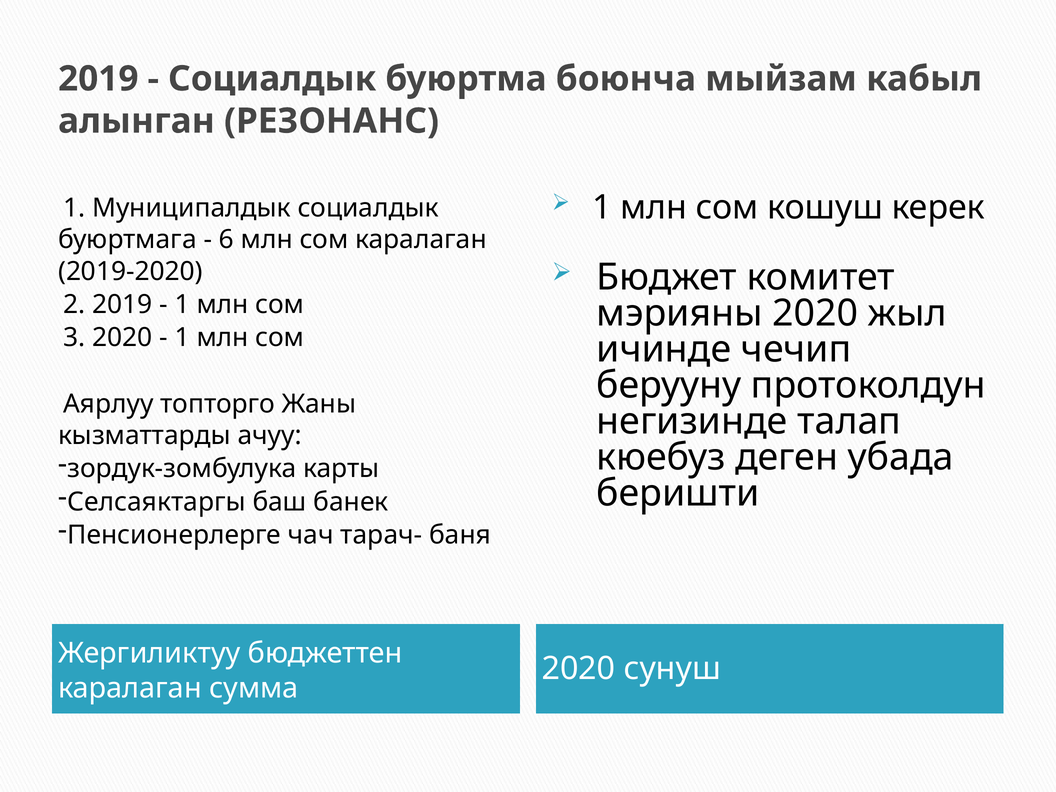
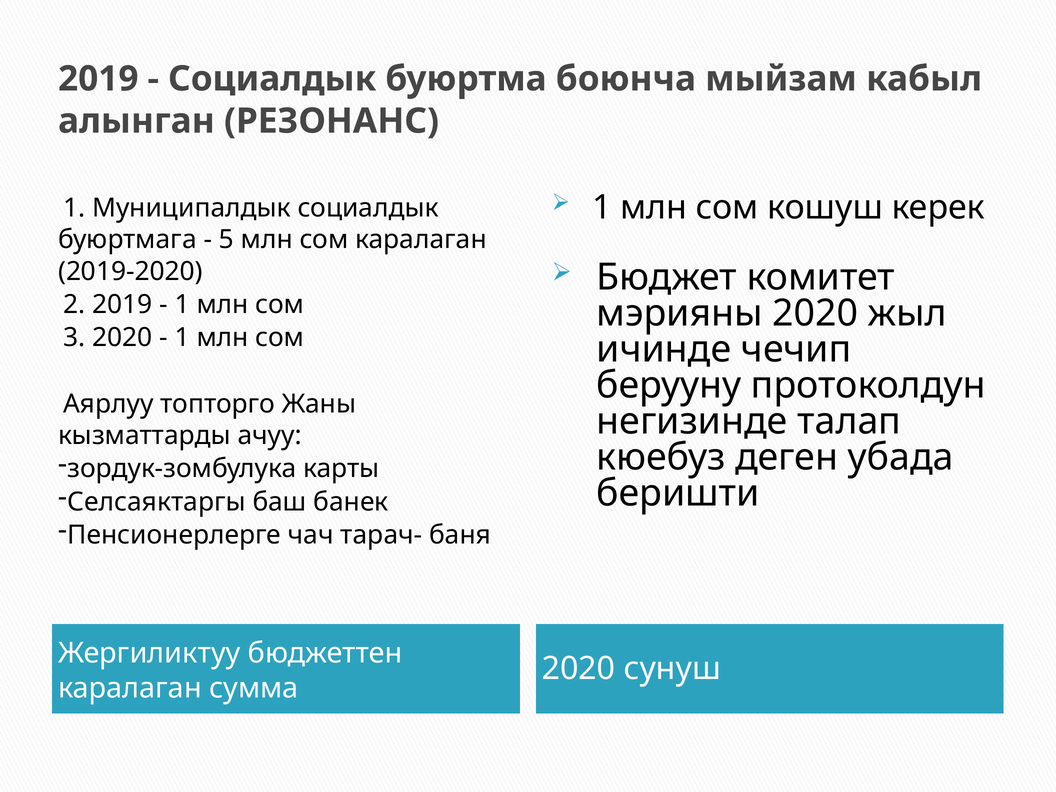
6: 6 -> 5
